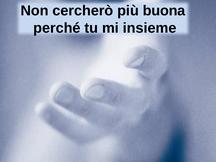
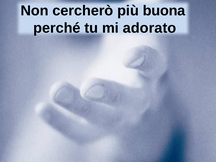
insieme: insieme -> adorato
